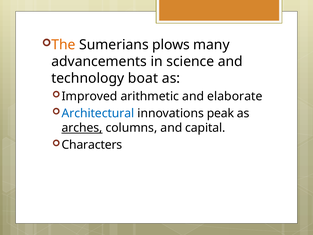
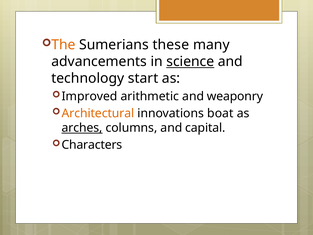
plows: plows -> these
science underline: none -> present
boat: boat -> start
elaborate: elaborate -> weaponry
Architectural colour: blue -> orange
peak: peak -> boat
